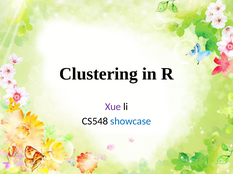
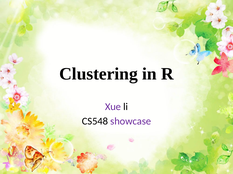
showcase colour: blue -> purple
